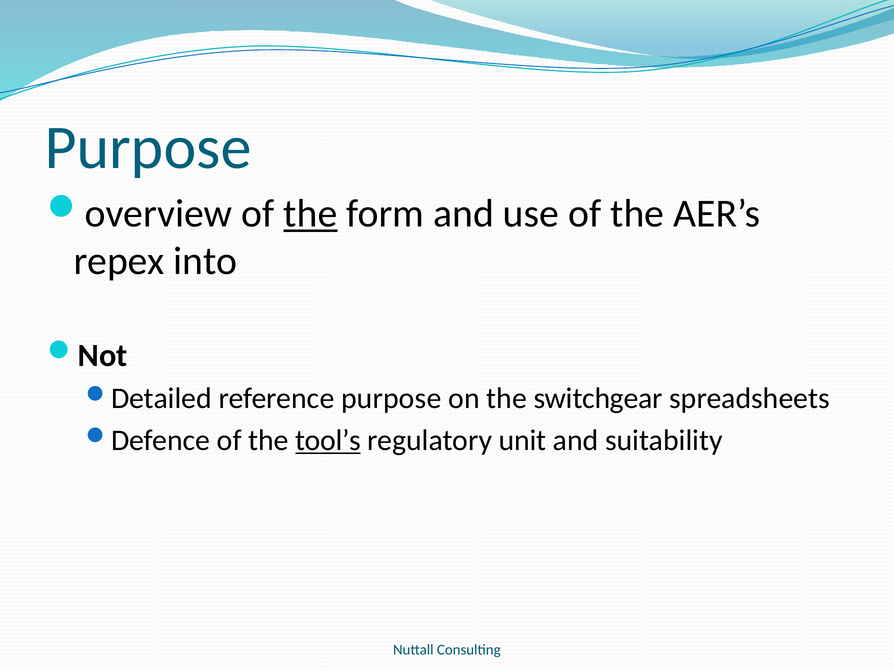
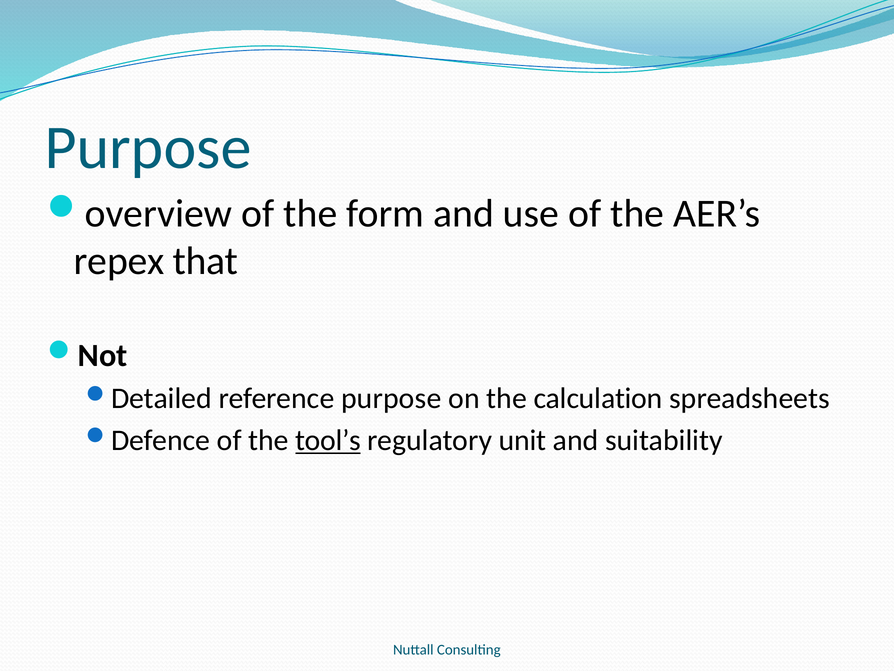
the at (310, 213) underline: present -> none
into: into -> that
switchgear: switchgear -> calculation
